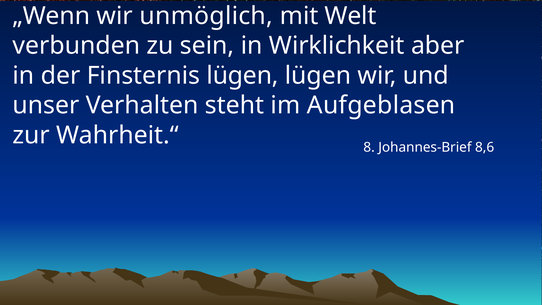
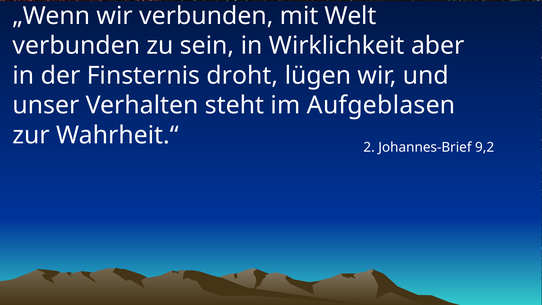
wir unmöglich: unmöglich -> verbunden
Finsternis lügen: lügen -> droht
8: 8 -> 2
8,6: 8,6 -> 9,2
